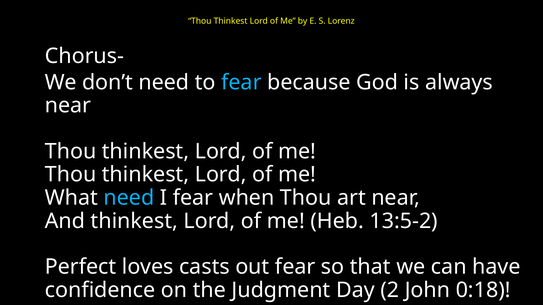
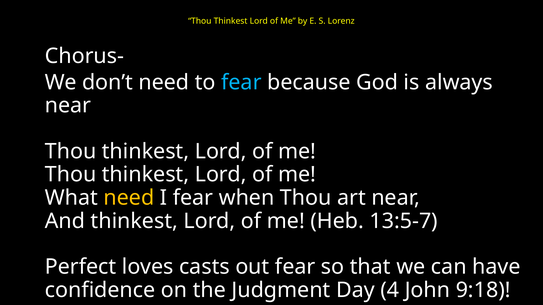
need at (129, 198) colour: light blue -> yellow
13:5-2: 13:5-2 -> 13:5-7
2: 2 -> 4
0:18: 0:18 -> 9:18
